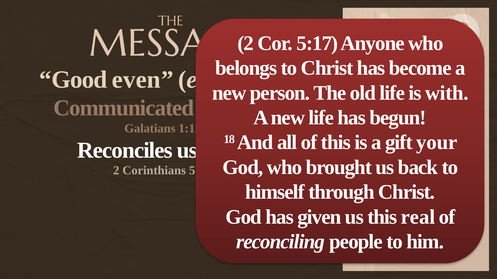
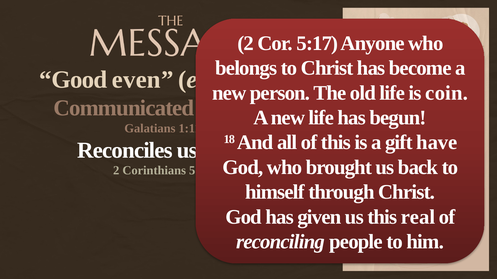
with: with -> coin
your: your -> have
